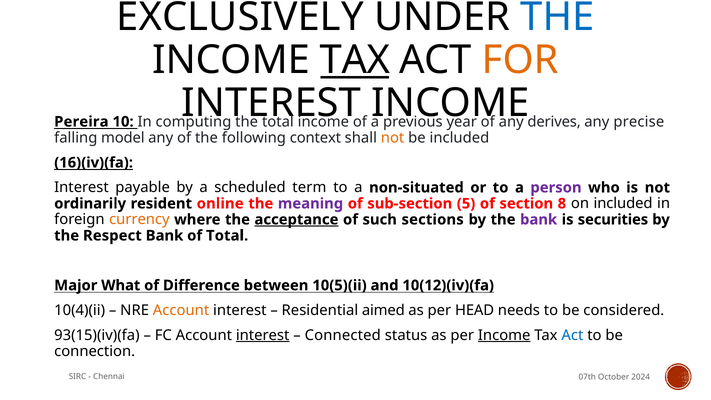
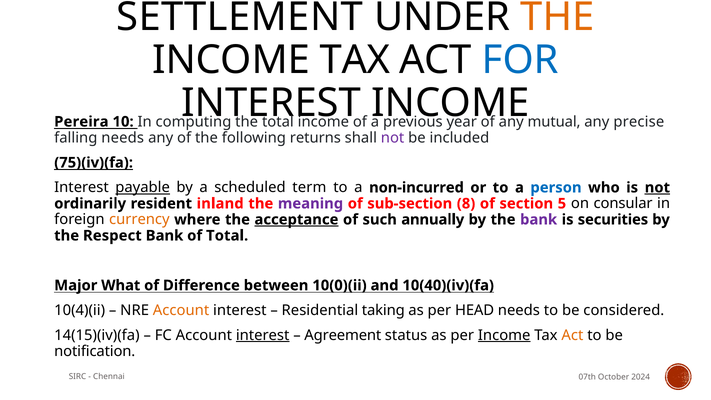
EXCLUSIVELY: EXCLUSIVELY -> SETTLEMENT
THE at (558, 17) colour: blue -> orange
TAX at (355, 60) underline: present -> none
FOR colour: orange -> blue
derives: derives -> mutual
falling model: model -> needs
context: context -> returns
not at (393, 138) colour: orange -> purple
16)(iv)(fa: 16)(iv)(fa -> 75)(iv)(fa
payable underline: none -> present
non-situated: non-situated -> non-incurred
person colour: purple -> blue
not at (657, 188) underline: none -> present
online: online -> inland
5: 5 -> 8
8: 8 -> 5
on included: included -> consular
sections: sections -> annually
10(5)(ii: 10(5)(ii -> 10(0)(ii
10(12)(iv)(fa: 10(12)(iv)(fa -> 10(40)(iv)(fa
aimed: aimed -> taking
93(15)(iv)(fa: 93(15)(iv)(fa -> 14(15)(iv)(fa
Connected: Connected -> Agreement
Act at (572, 335) colour: blue -> orange
connection: connection -> notification
